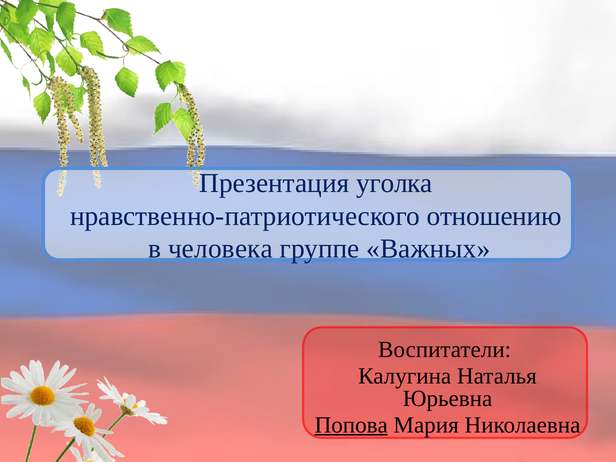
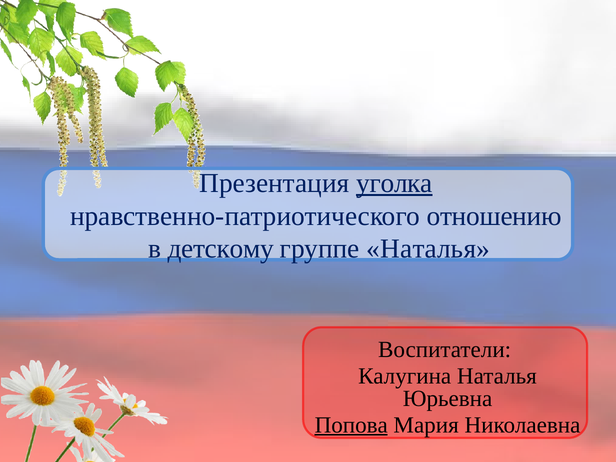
уголка underline: none -> present
человека: человека -> детскому
группе Важных: Важных -> Наталья
